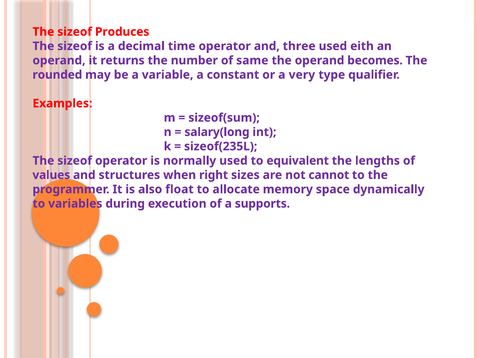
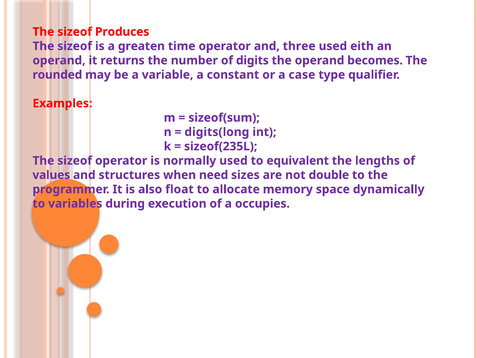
decimal: decimal -> greaten
same: same -> digits
very: very -> case
salary(long: salary(long -> digits(long
right: right -> need
cannot: cannot -> double
supports: supports -> occupies
